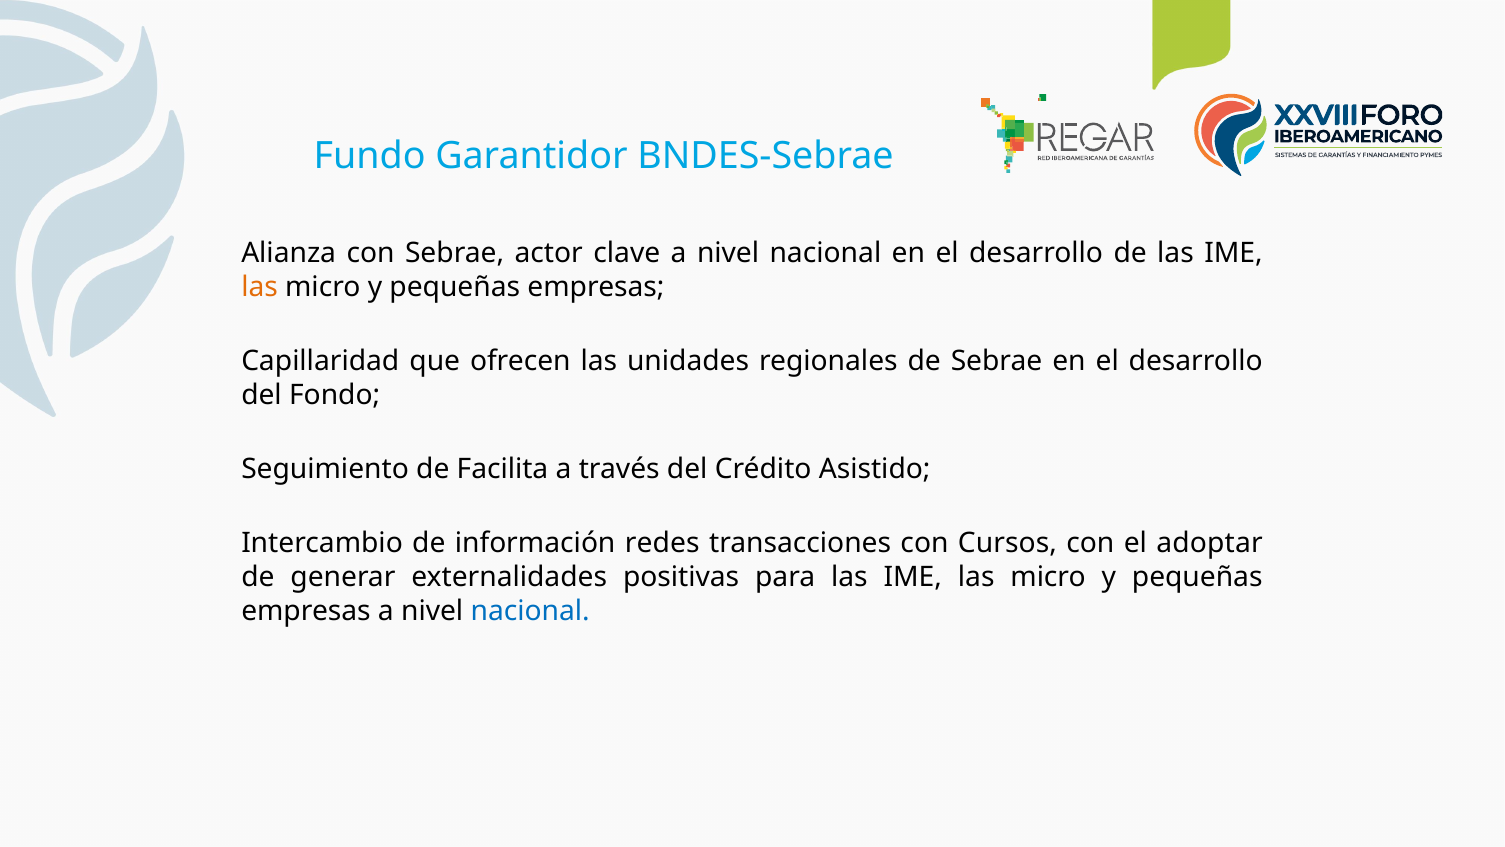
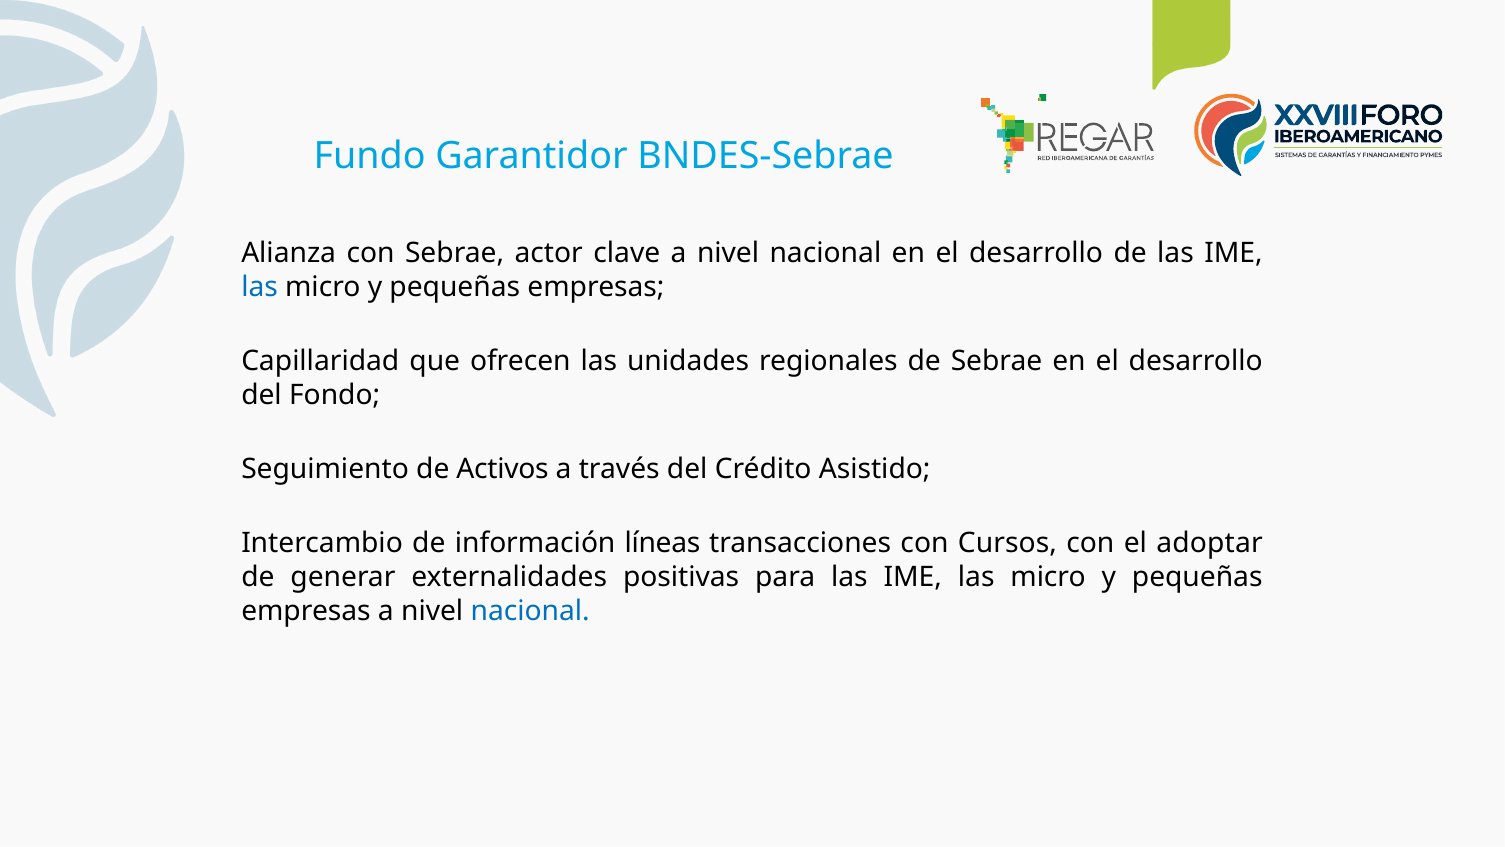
las at (260, 287) colour: orange -> blue
Facilita: Facilita -> Activos
redes: redes -> líneas
